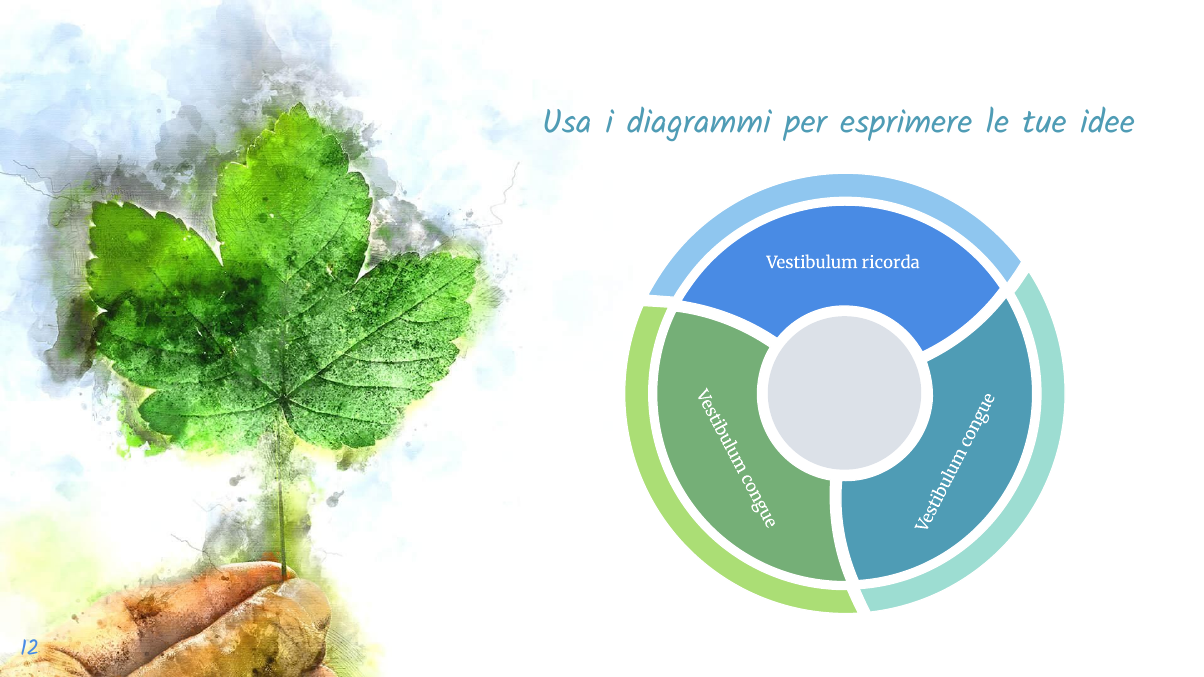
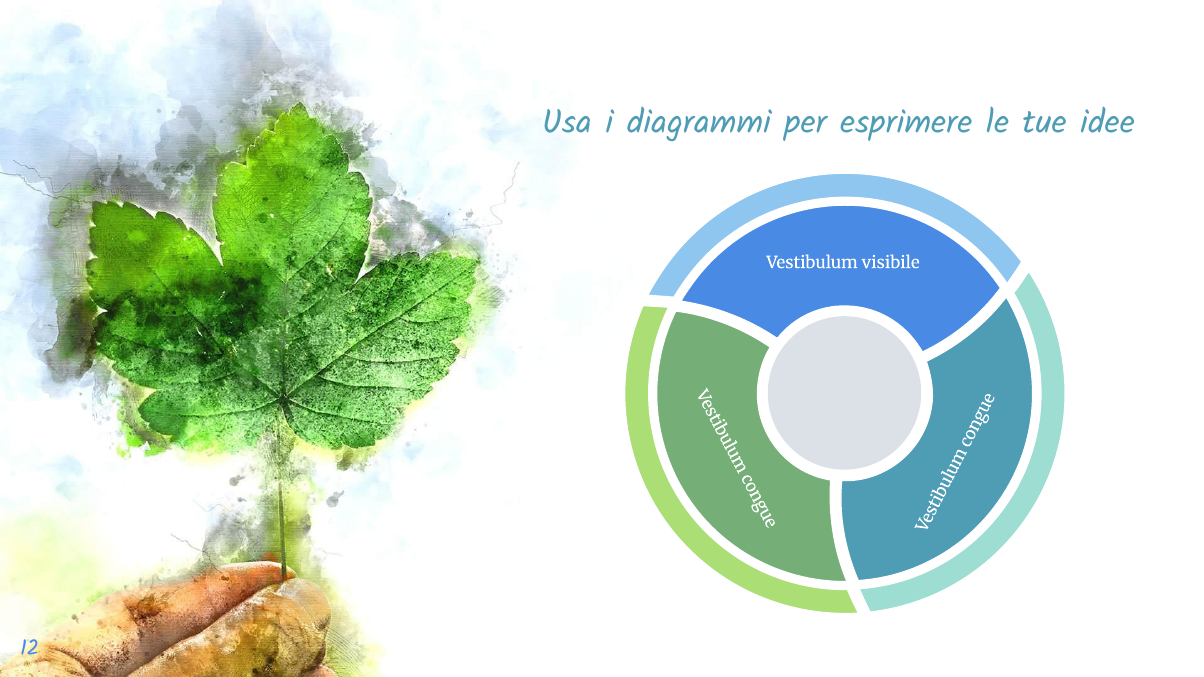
ricorda: ricorda -> visibile
